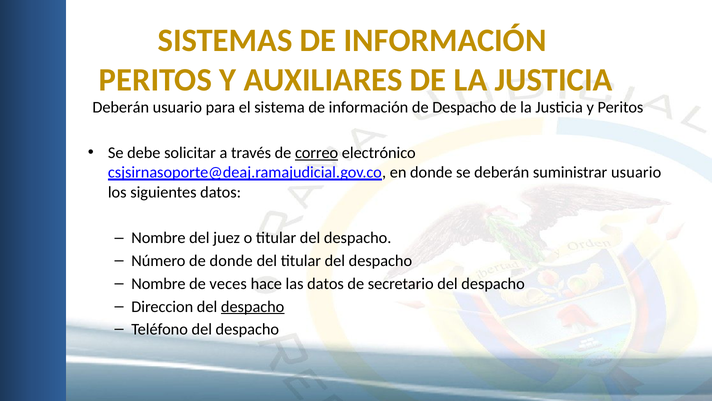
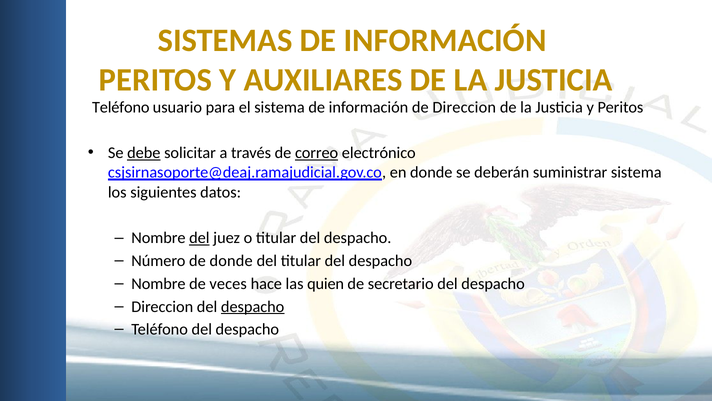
Deberán at (121, 107): Deberán -> Teléfono
de Despacho: Despacho -> Direccion
debe underline: none -> present
suministrar usuario: usuario -> sistema
del at (199, 238) underline: none -> present
las datos: datos -> quien
